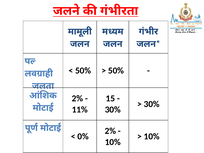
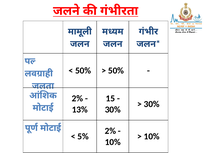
11%: 11% -> 13%
0%: 0% -> 5%
